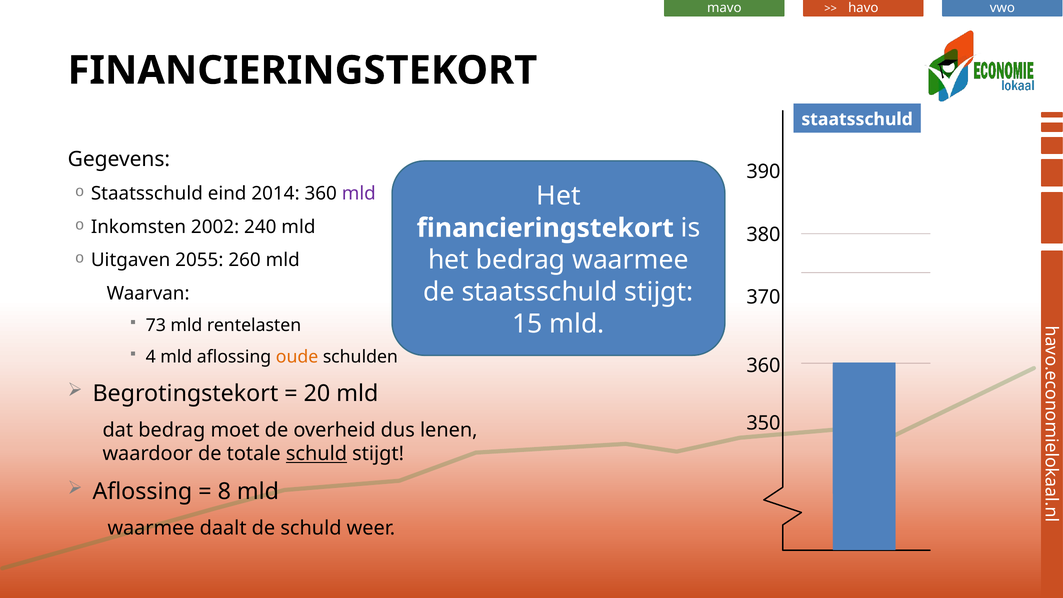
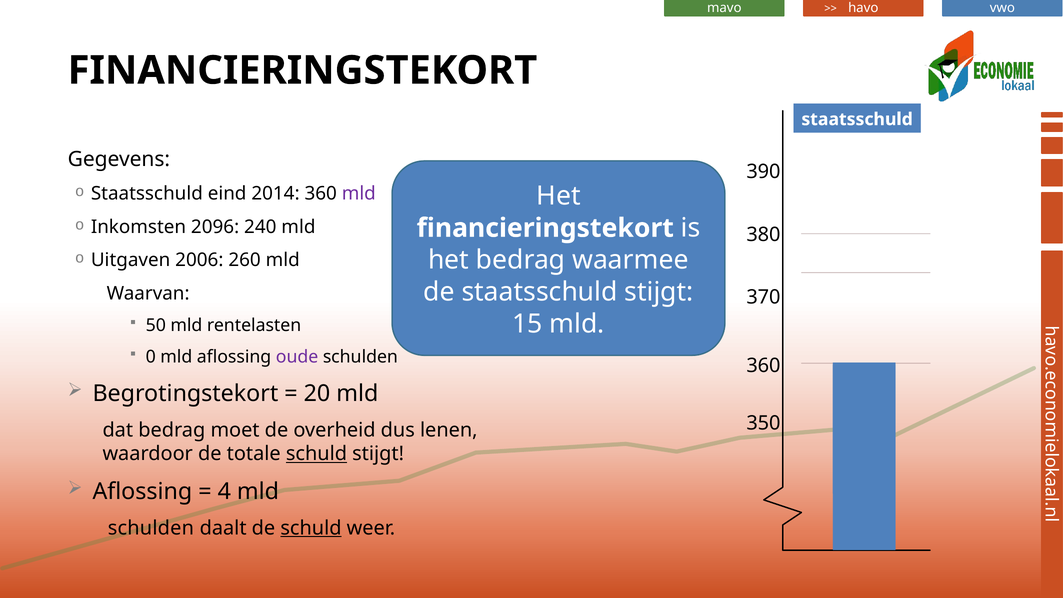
2002: 2002 -> 2096
2055: 2055 -> 2006
73: 73 -> 50
4: 4 -> 0
oude colour: orange -> purple
8: 8 -> 4
waarmee at (151, 528): waarmee -> schulden
schuld at (311, 528) underline: none -> present
